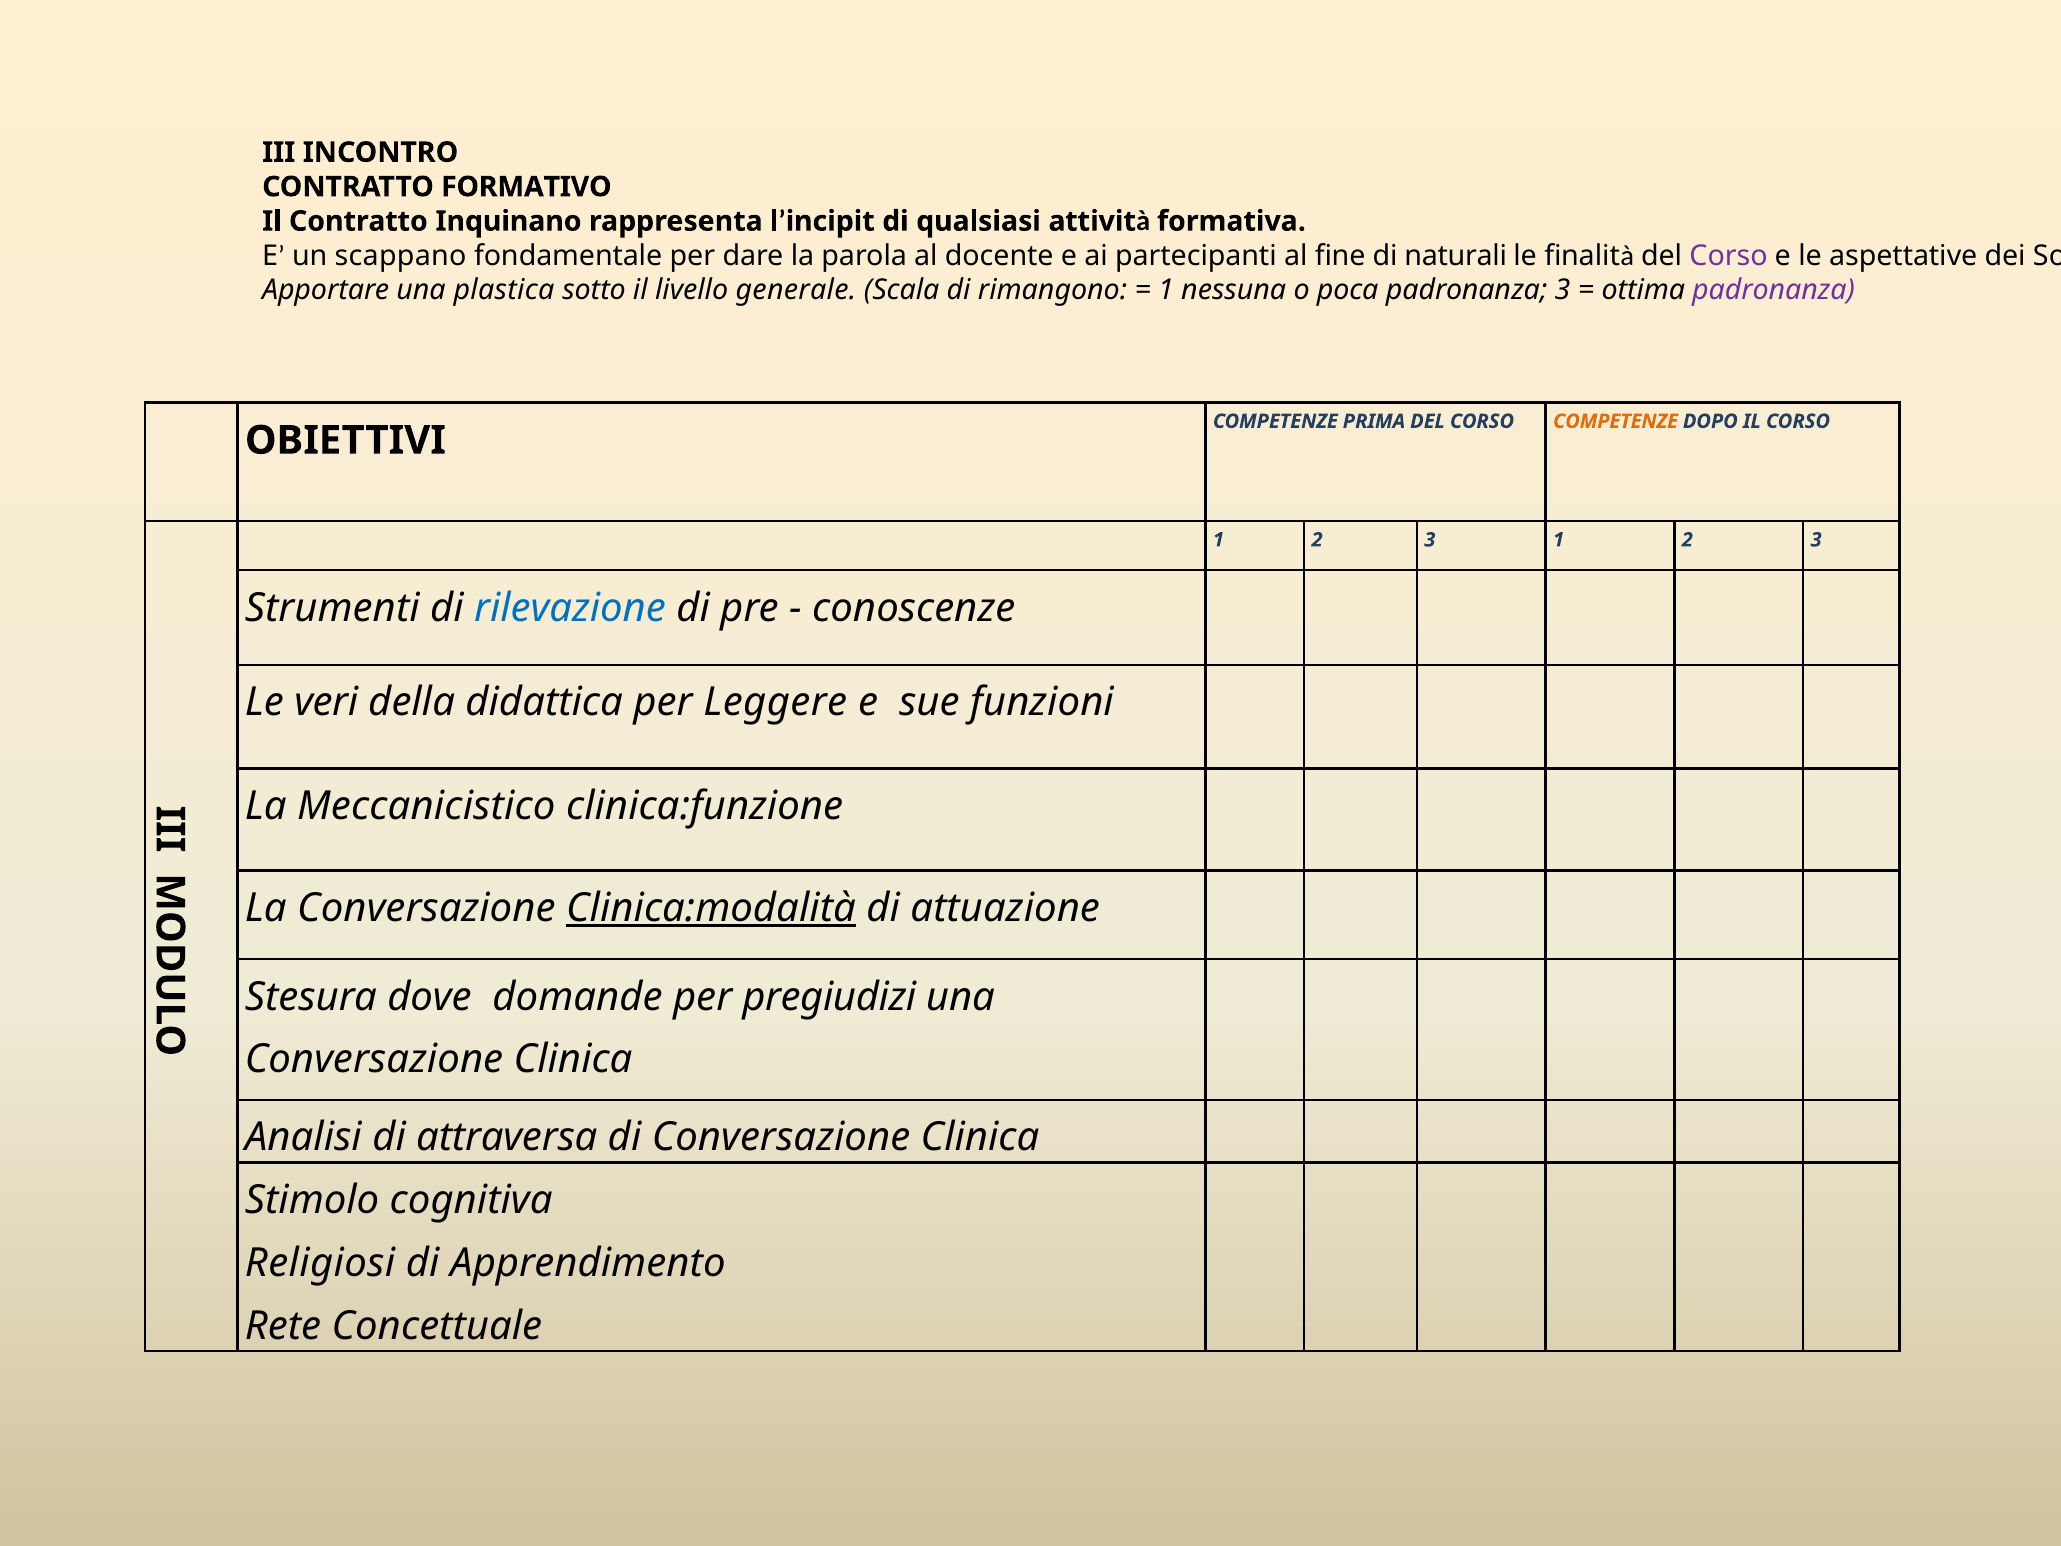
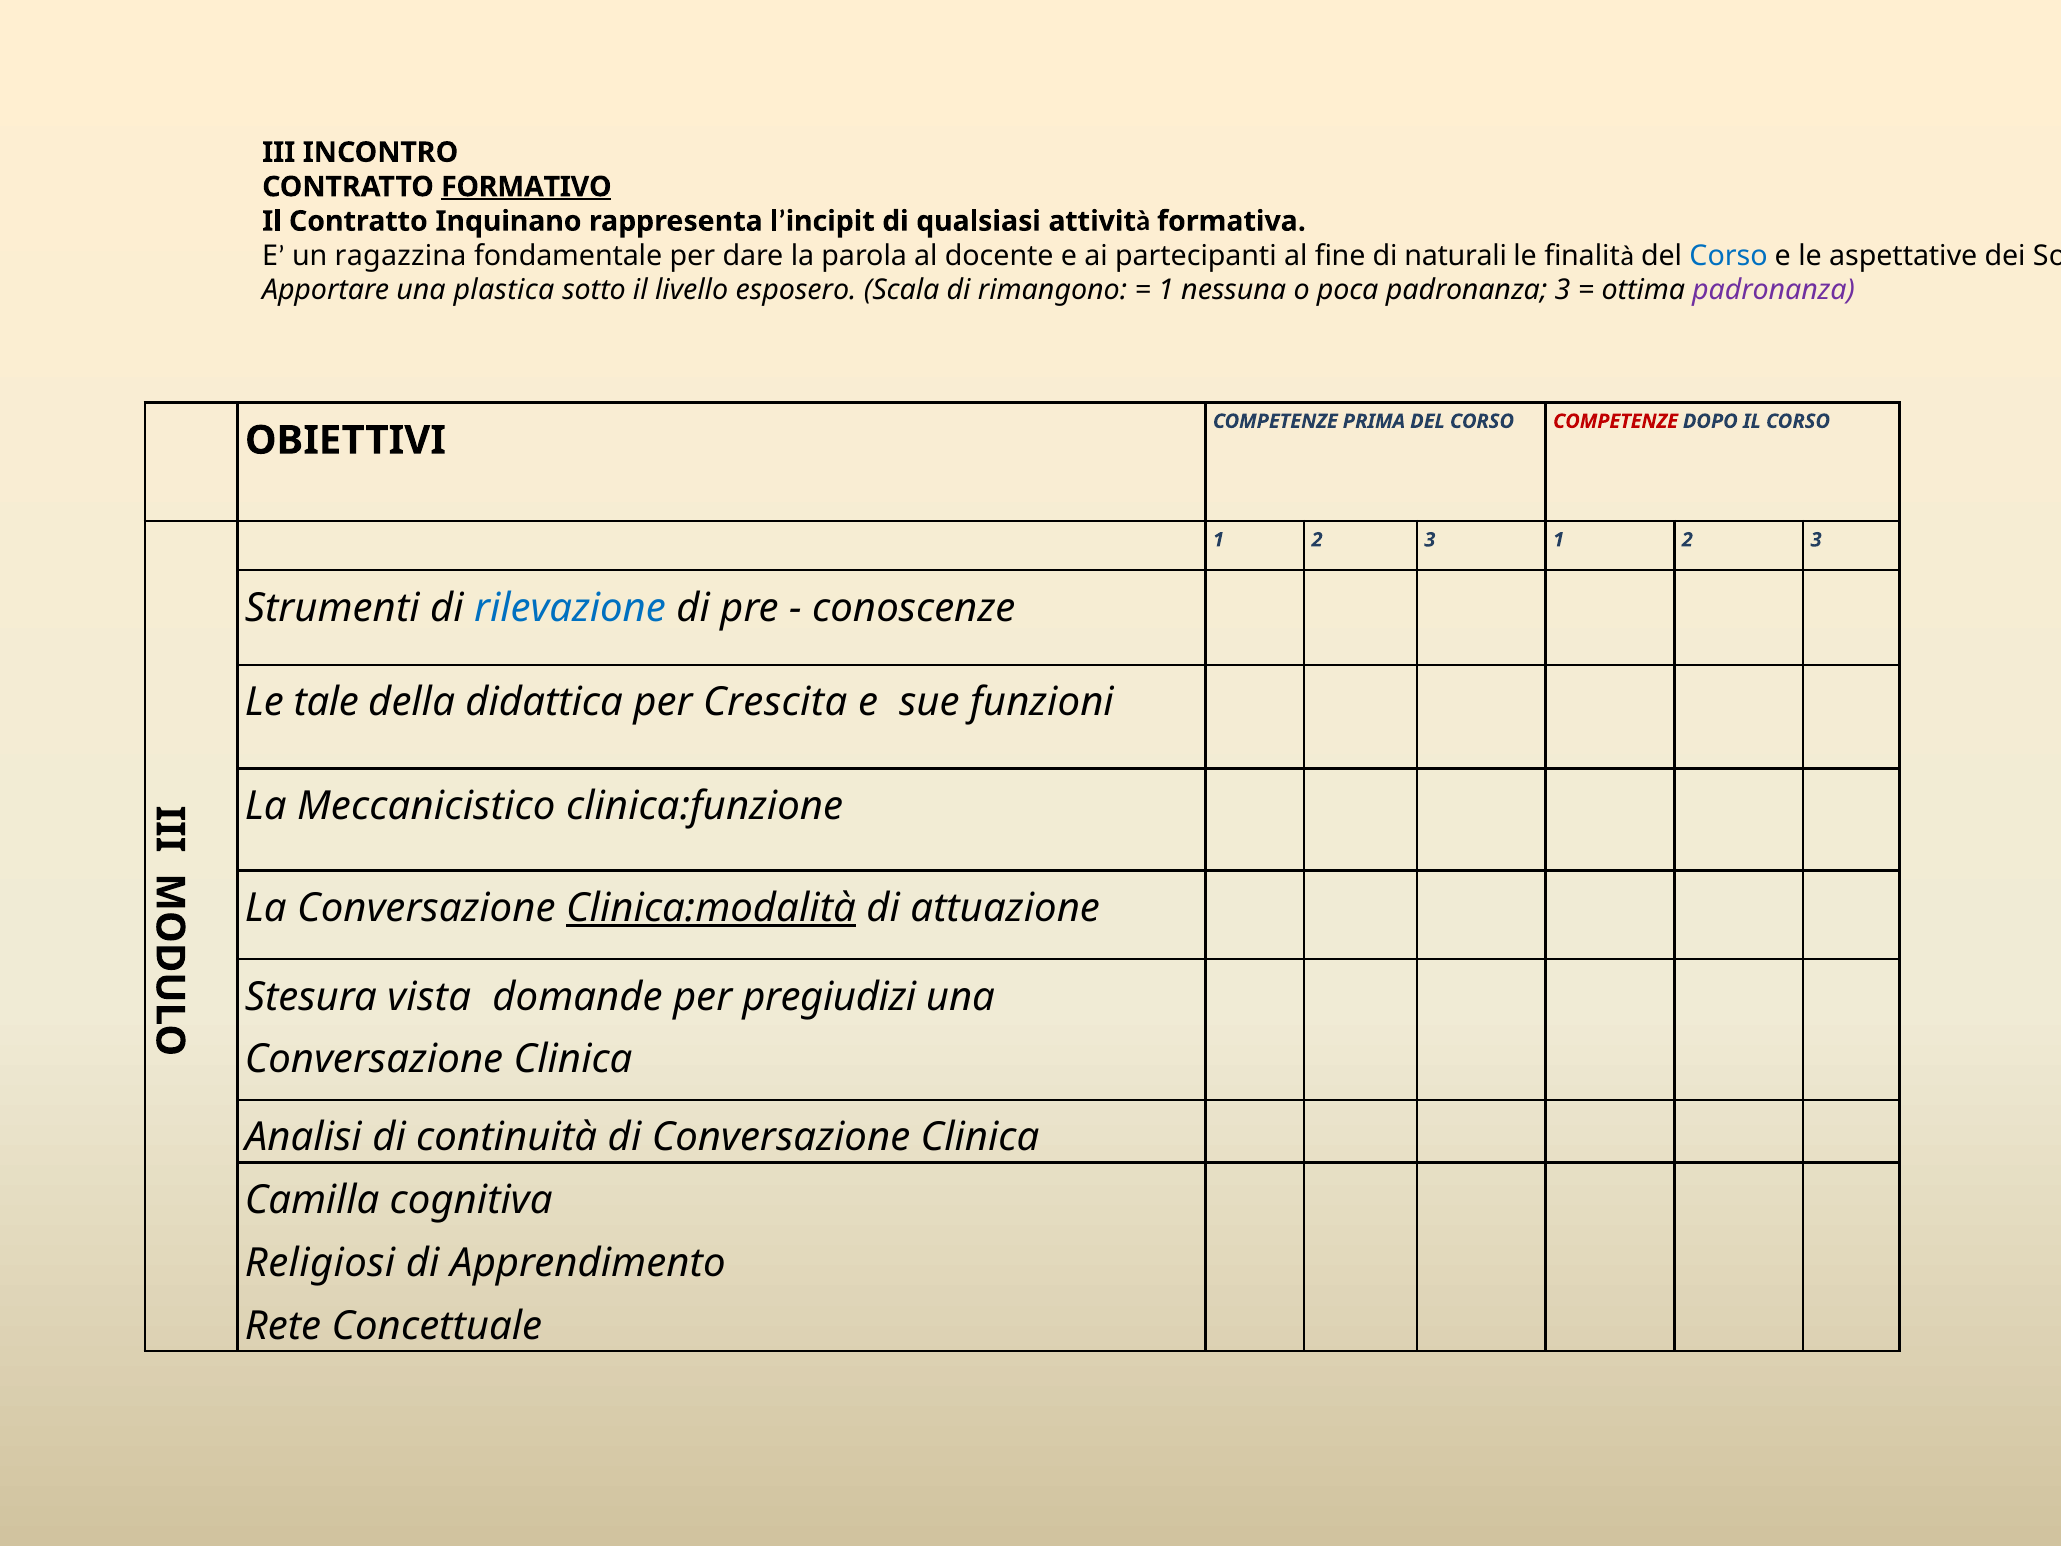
FORMATIVO underline: none -> present
scappano: scappano -> ragazzina
Corso at (1729, 256) colour: purple -> blue
generale: generale -> esposero
COMPETENZE at (1616, 421) colour: orange -> red
veri: veri -> tale
Leggere: Leggere -> Crescita
dove: dove -> vista
attraversa: attraversa -> continuità
Stimolo: Stimolo -> Camilla
